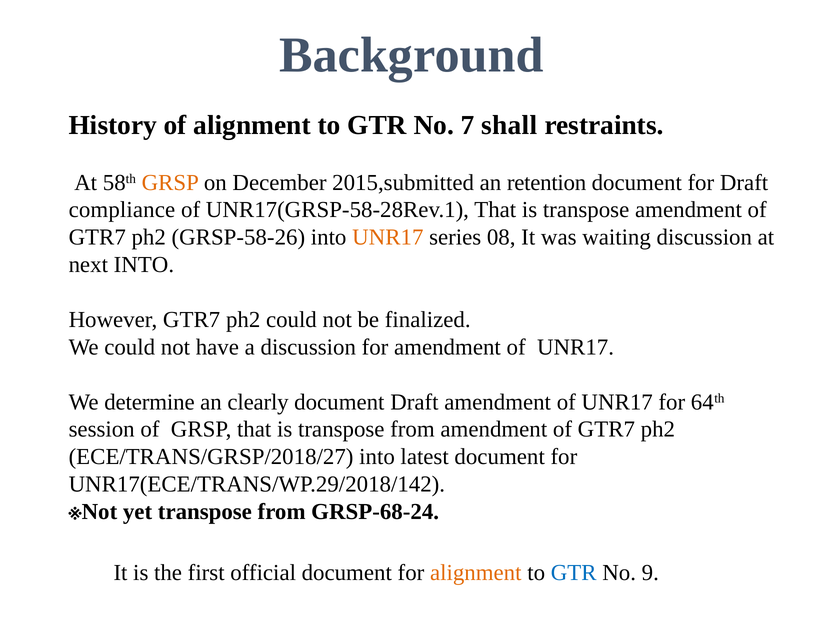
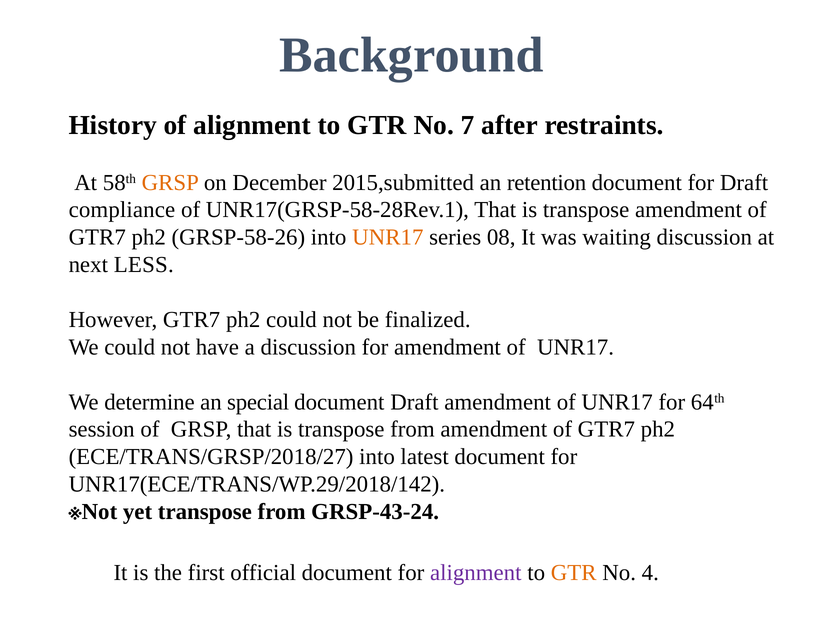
shall: shall -> after
next INTO: INTO -> LESS
clearly: clearly -> special
GRSP-68-24: GRSP-68-24 -> GRSP-43-24
alignment at (476, 573) colour: orange -> purple
GTR at (574, 573) colour: blue -> orange
9: 9 -> 4
